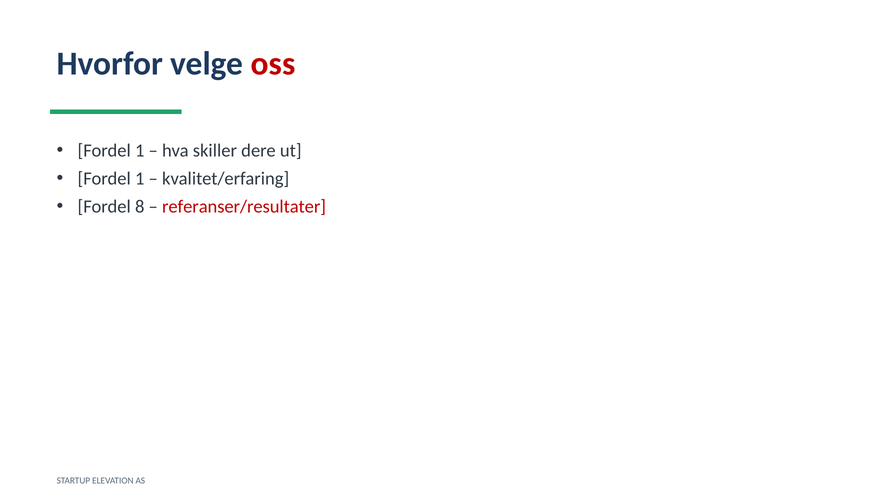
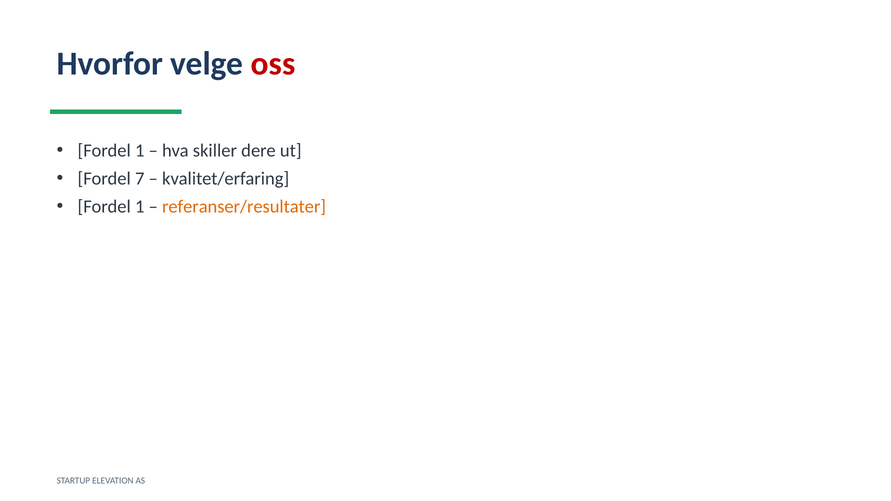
1 at (140, 179): 1 -> 7
8 at (140, 207): 8 -> 1
referanser/resultater colour: red -> orange
